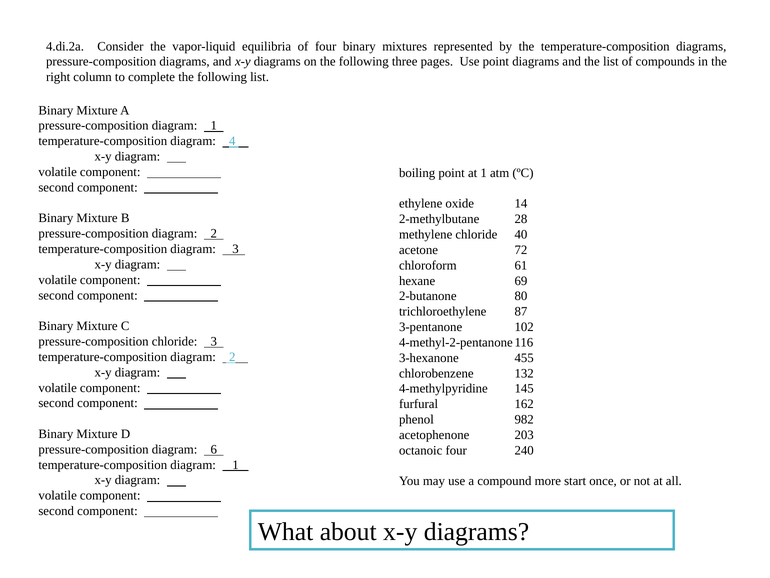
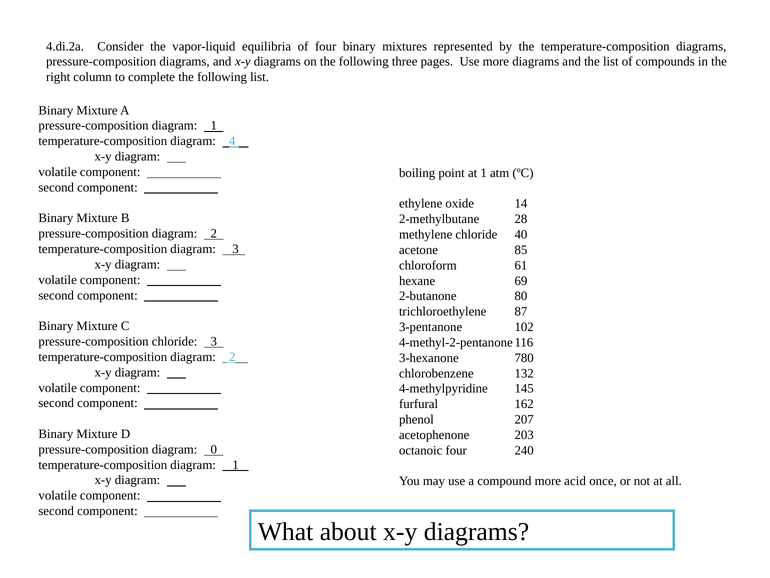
Use point: point -> more
72: 72 -> 85
455: 455 -> 780
982: 982 -> 207
6: 6 -> 0
start: start -> acid
